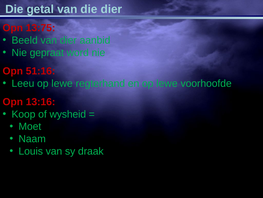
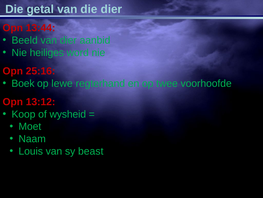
13:75: 13:75 -> 13:44
gepraat: gepraat -> heiliges
51:16: 51:16 -> 25:16
Leeu: Leeu -> Boek
en op lewe: lewe -> twee
13:16: 13:16 -> 13:12
draak: draak -> beast
